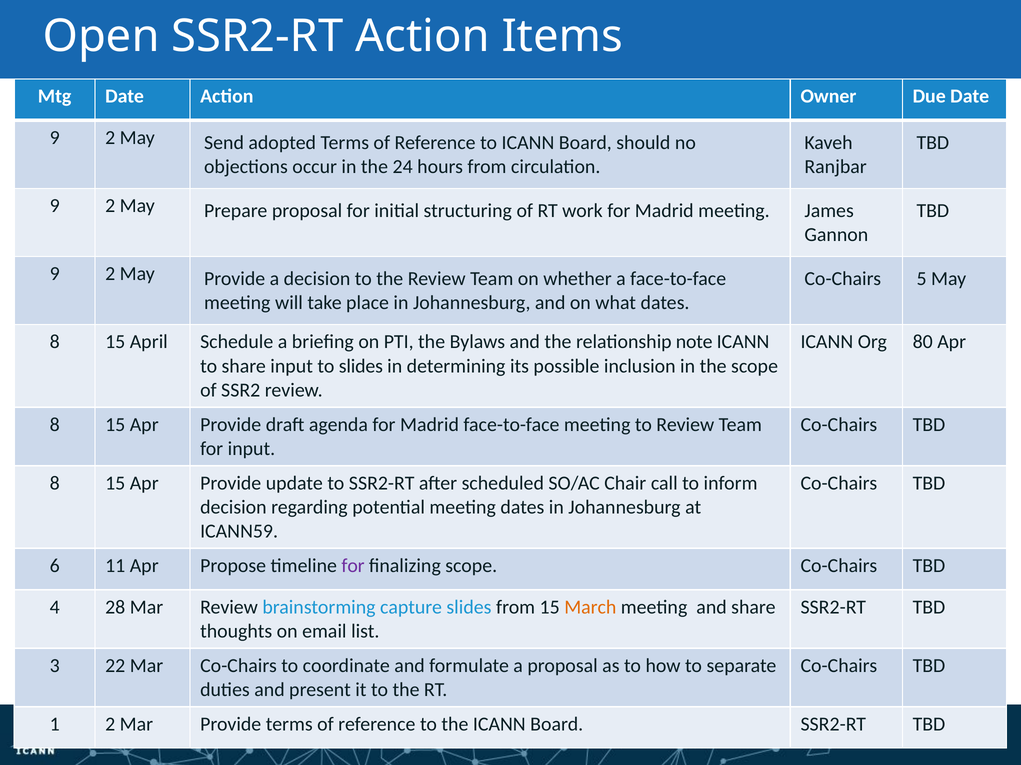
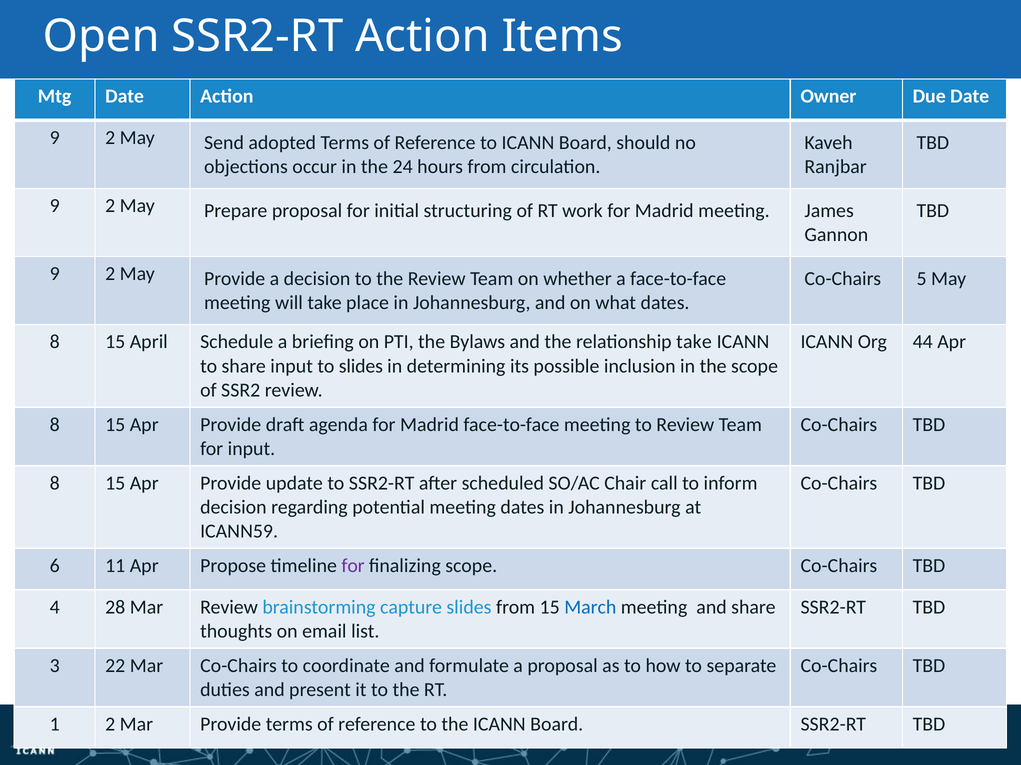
relationship note: note -> take
80: 80 -> 44
March colour: orange -> blue
